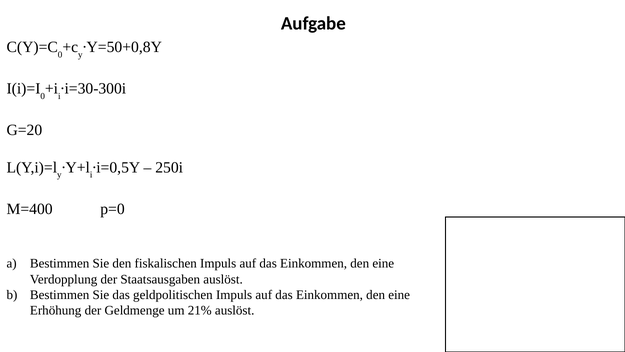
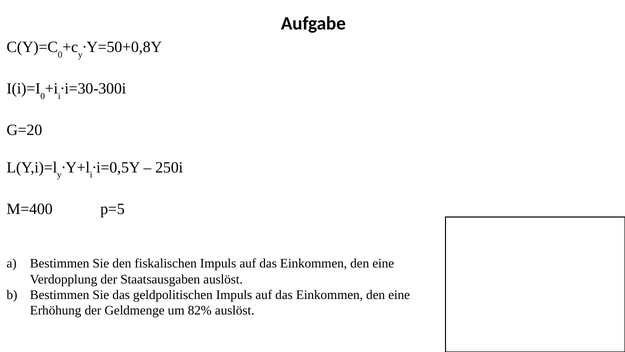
p=0: p=0 -> p=5
21%: 21% -> 82%
